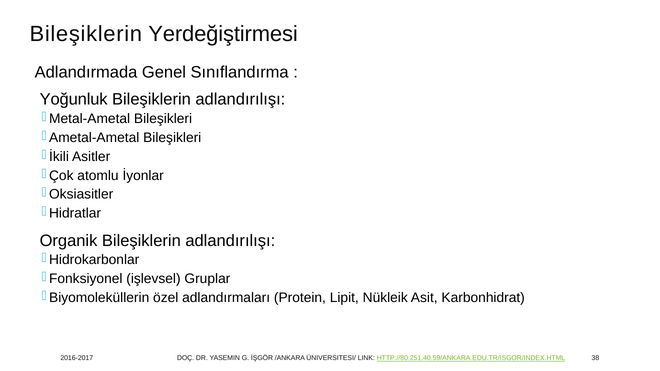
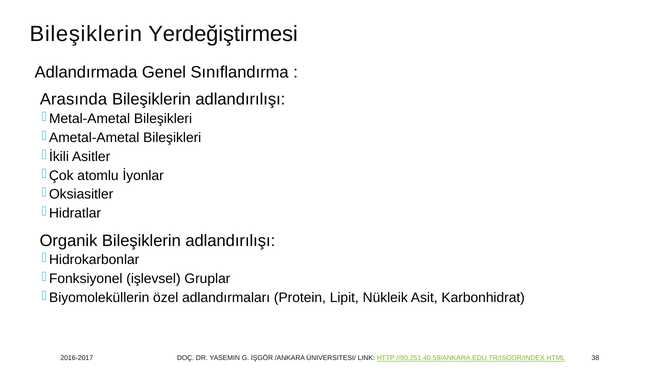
Yoğunluk: Yoğunluk -> Arasında
